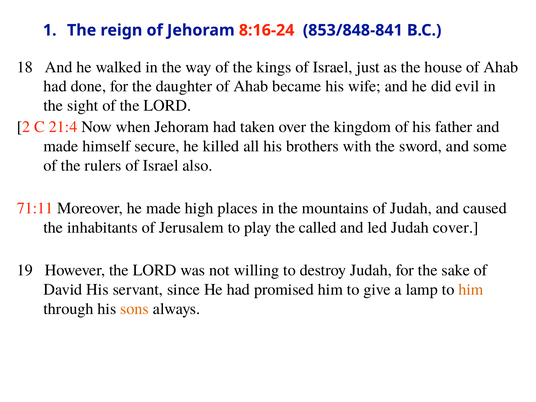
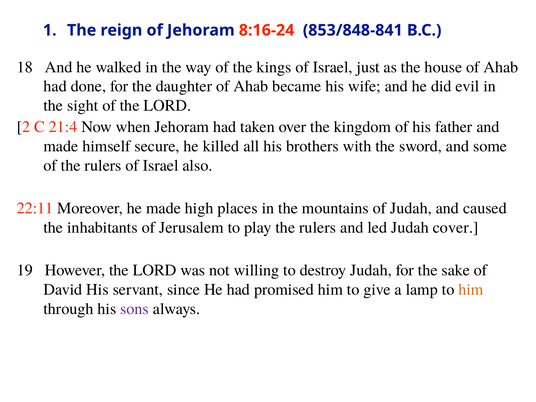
71:11: 71:11 -> 22:11
play the called: called -> rulers
sons colour: orange -> purple
